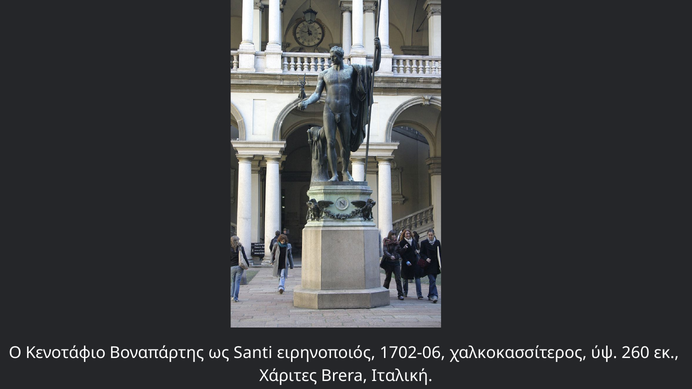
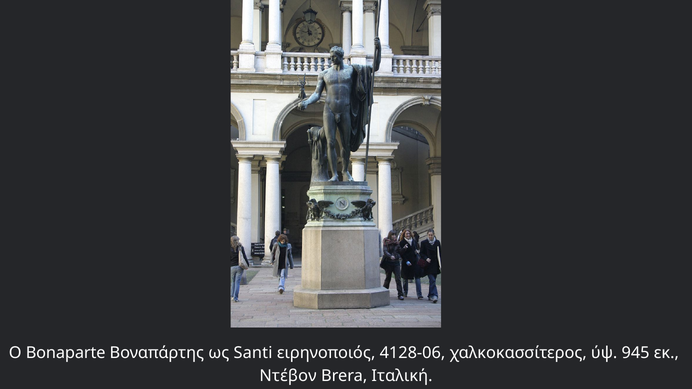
Κενοτάφιο: Κενοτάφιο -> Bonaparte
1702-06: 1702-06 -> 4128-06
260: 260 -> 945
Χάριτες: Χάριτες -> Ντέβον
